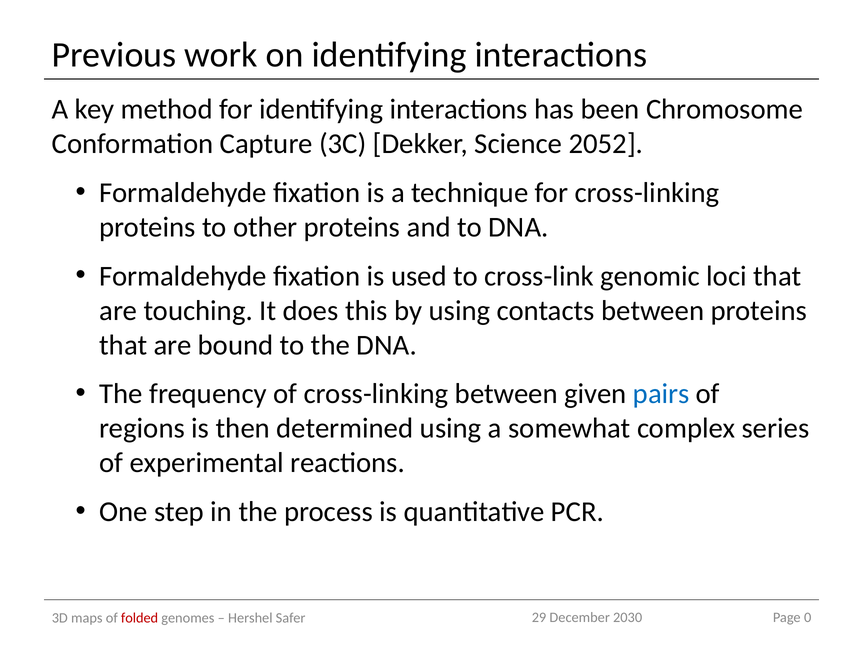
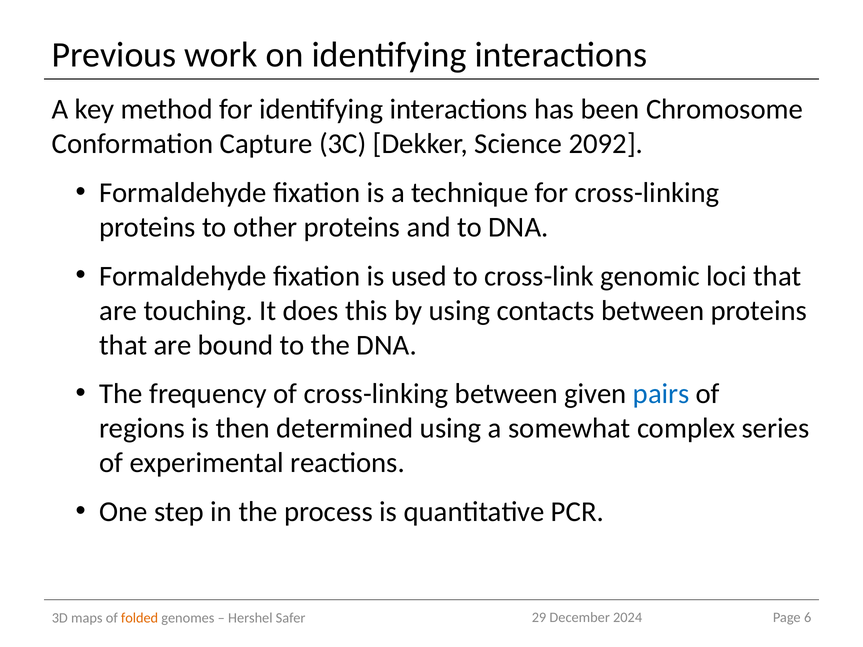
2052: 2052 -> 2092
2030: 2030 -> 2024
folded colour: red -> orange
0: 0 -> 6
